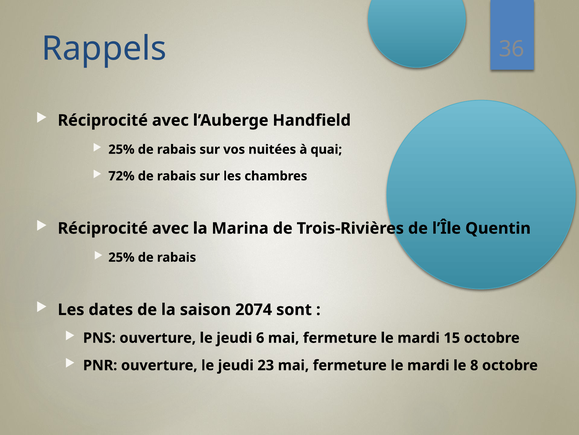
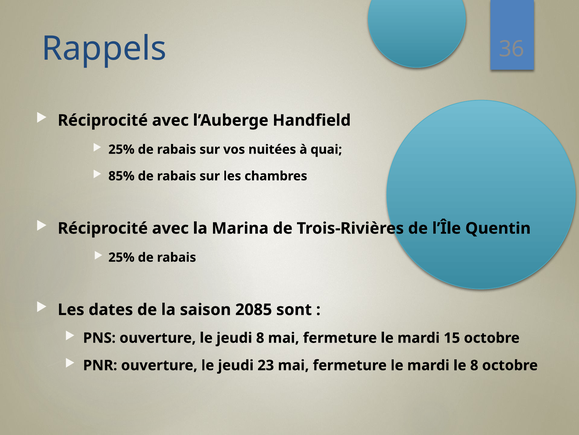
72%: 72% -> 85%
2074: 2074 -> 2085
jeudi 6: 6 -> 8
